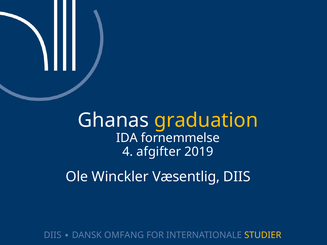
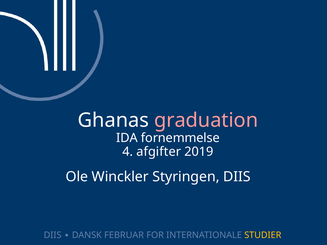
graduation colour: yellow -> pink
Væsentlig: Væsentlig -> Styringen
OMFANG: OMFANG -> FEBRUAR
